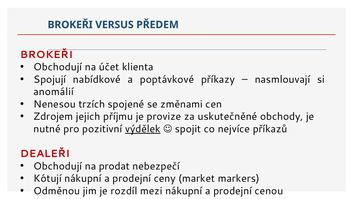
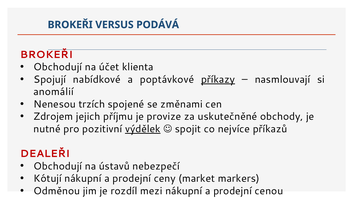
PŘEDEM: PŘEDEM -> PODÁVÁ
příkazy underline: none -> present
prodat: prodat -> ústavů
